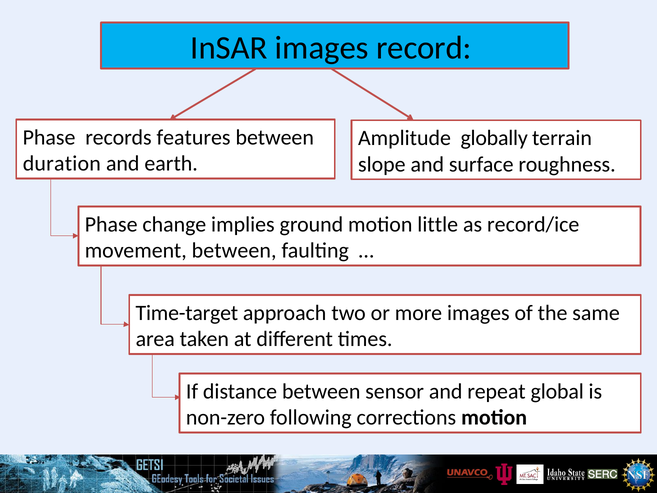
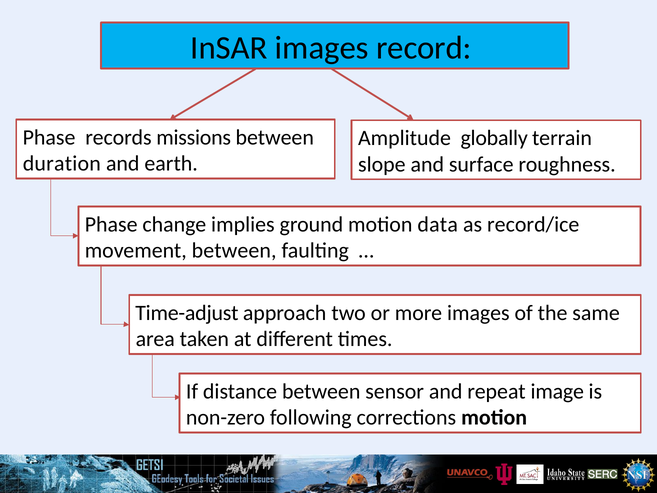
features: features -> missions
little: little -> data
Time-target: Time-target -> Time-adjust
global: global -> image
